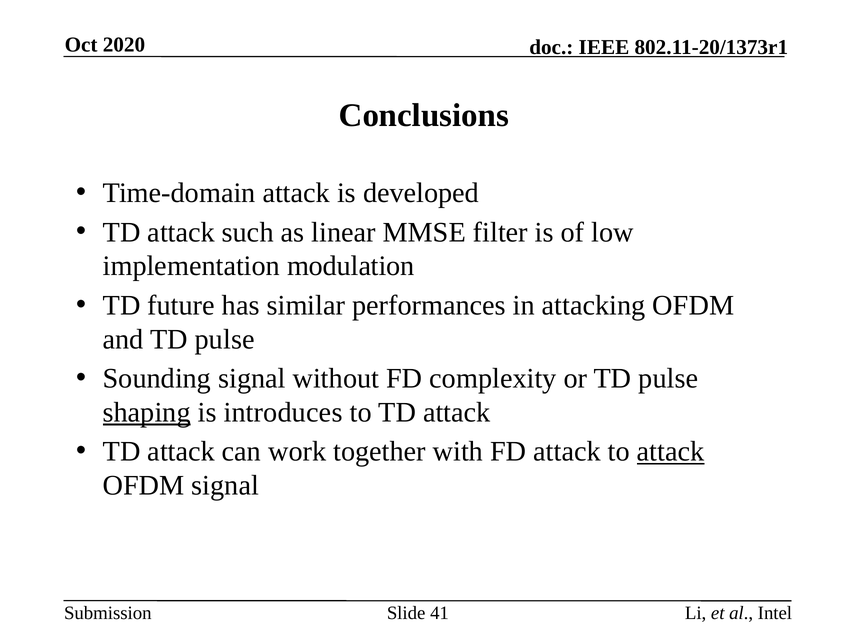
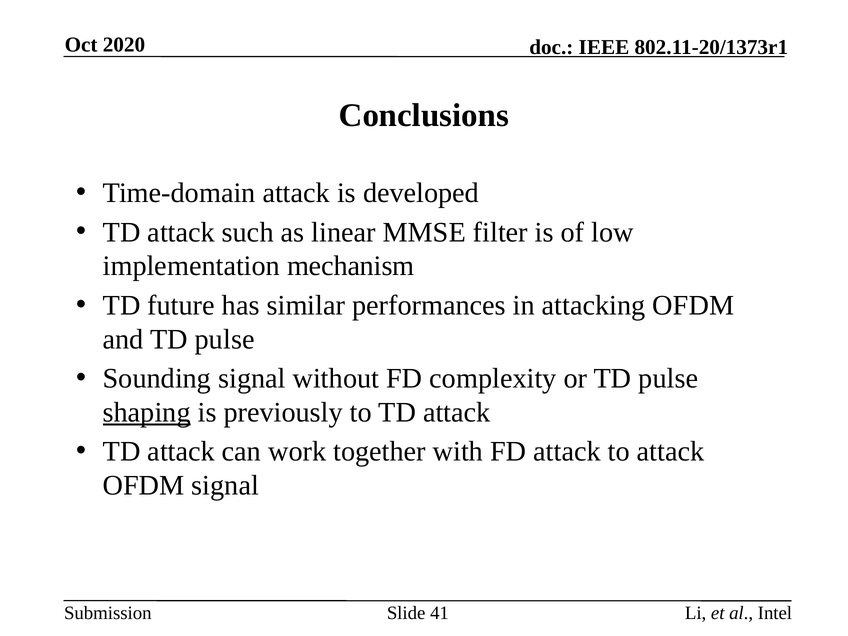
modulation: modulation -> mechanism
introduces: introduces -> previously
attack at (671, 452) underline: present -> none
